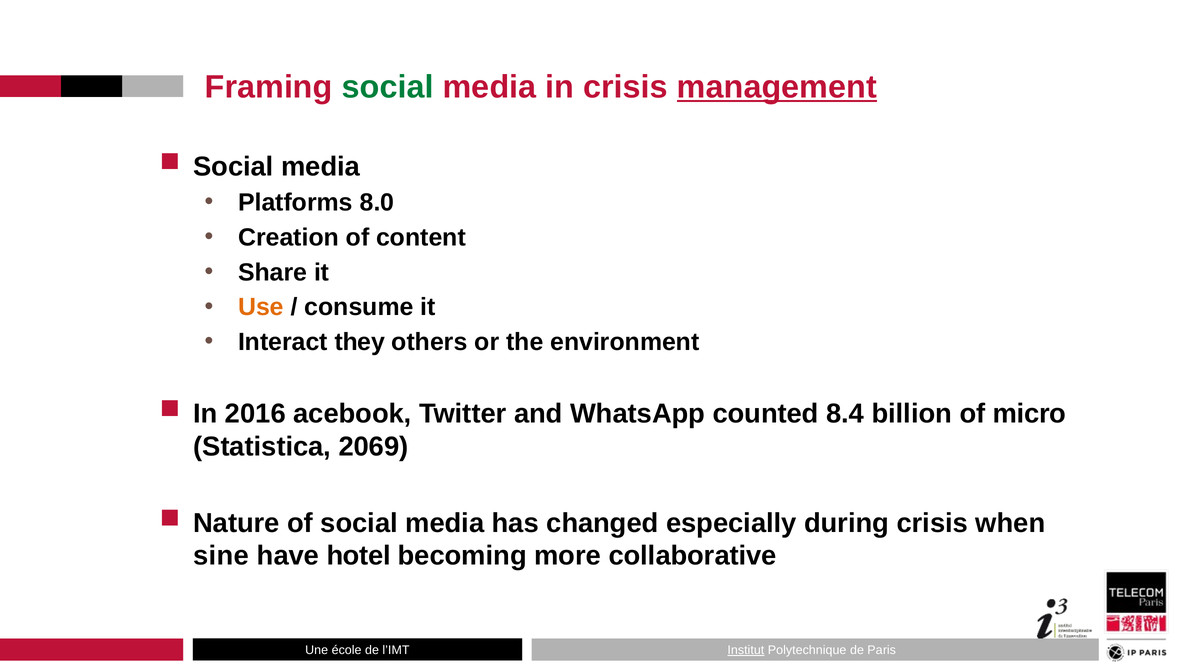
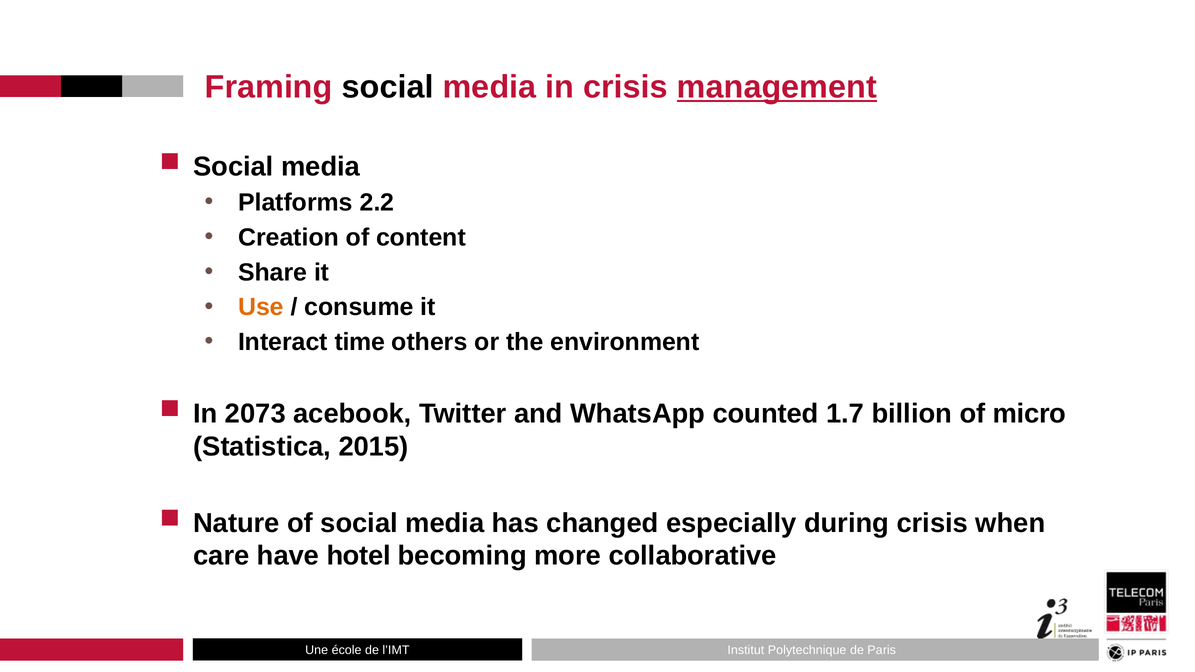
social at (388, 87) colour: green -> black
8.0: 8.0 -> 2.2
they: they -> time
2016: 2016 -> 2073
8.4: 8.4 -> 1.7
2069: 2069 -> 2015
sine: sine -> care
Institut underline: present -> none
